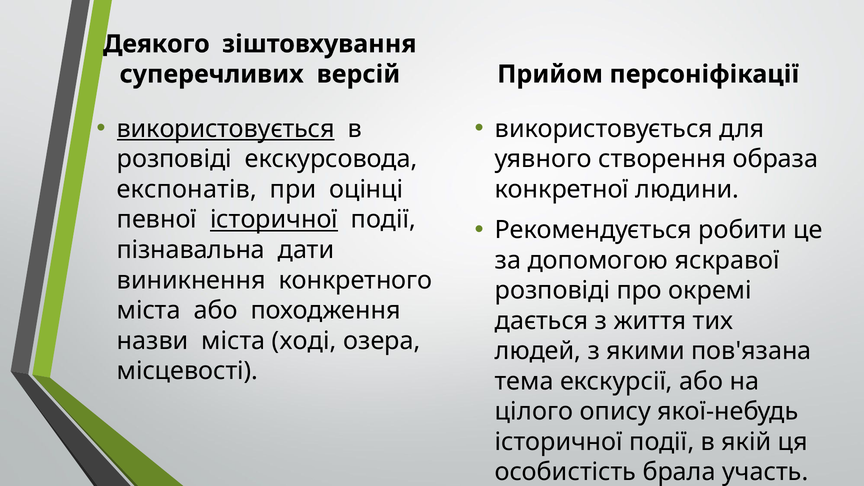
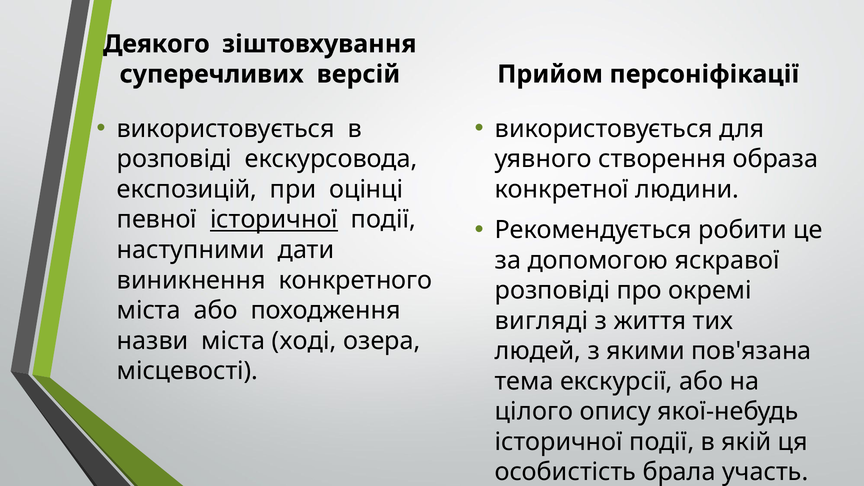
використовується at (226, 129) underline: present -> none
експонатів: експонатів -> експозицій
пізнавальна: пізнавальна -> наступними
дається: дається -> вигляді
